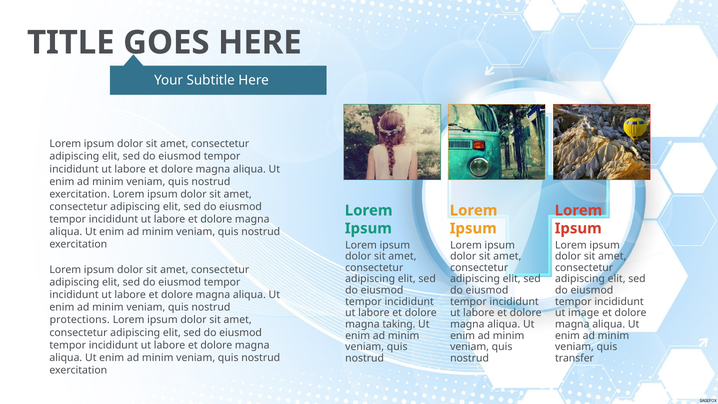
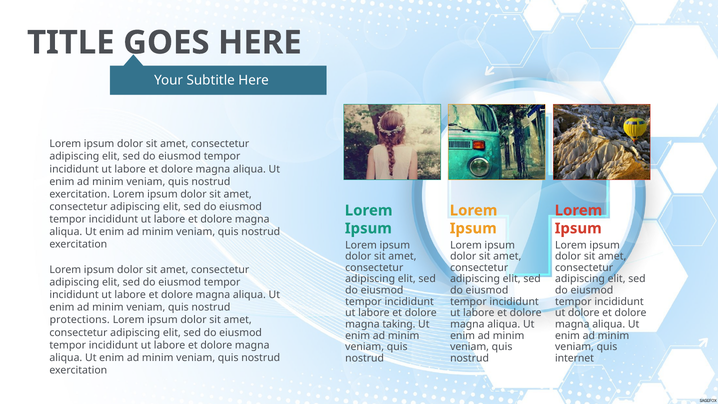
ut image: image -> dolore
transfer: transfer -> internet
